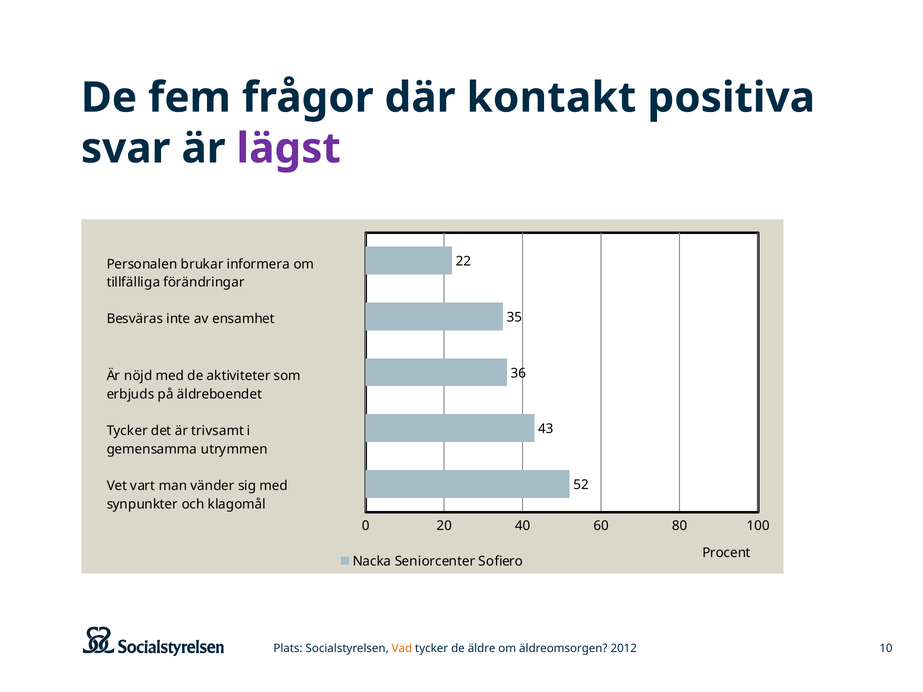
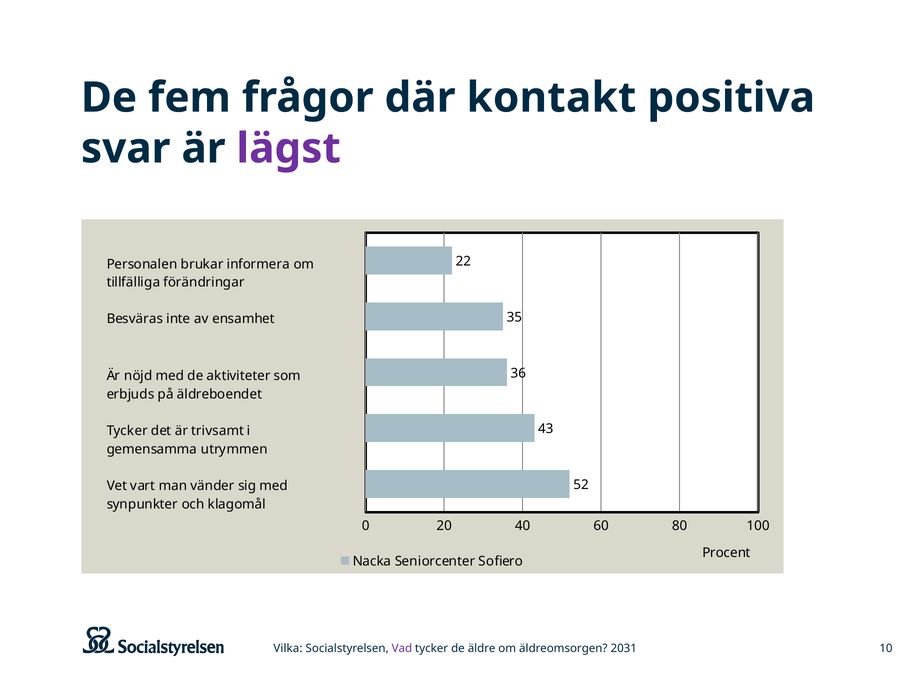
Plats: Plats -> Vilka
Vad colour: orange -> purple
2012: 2012 -> 2031
